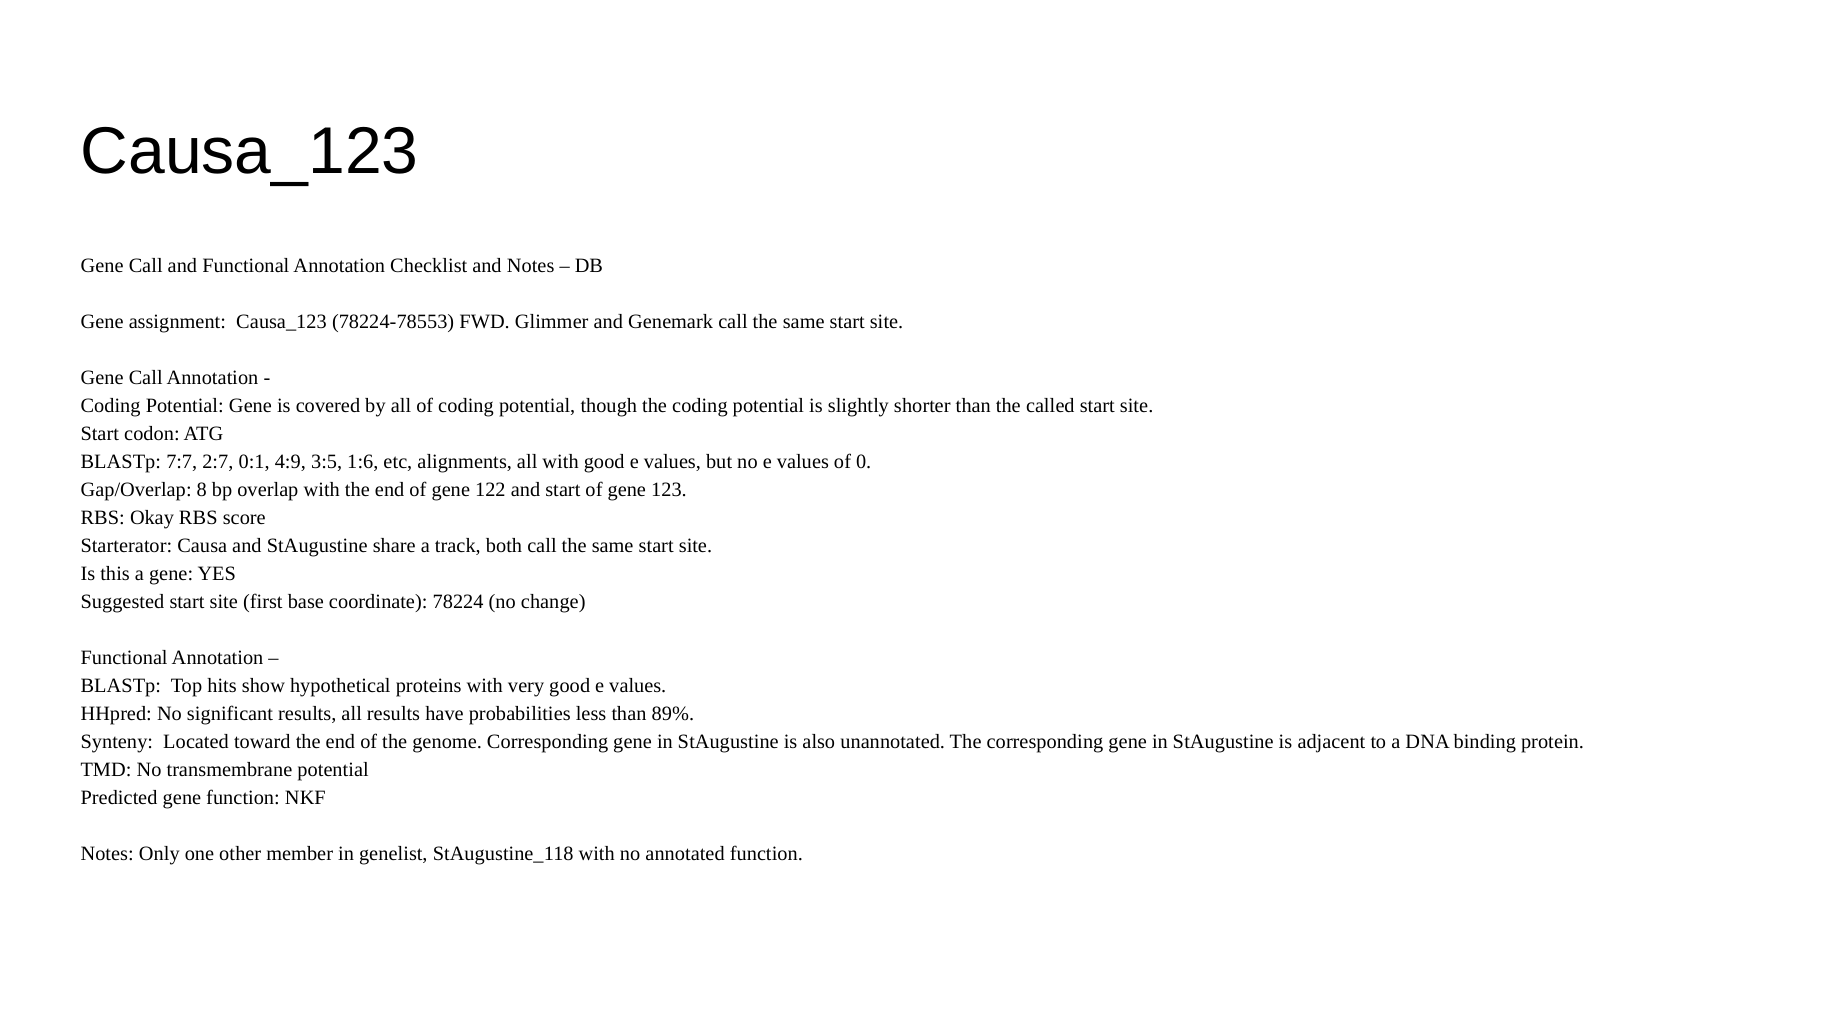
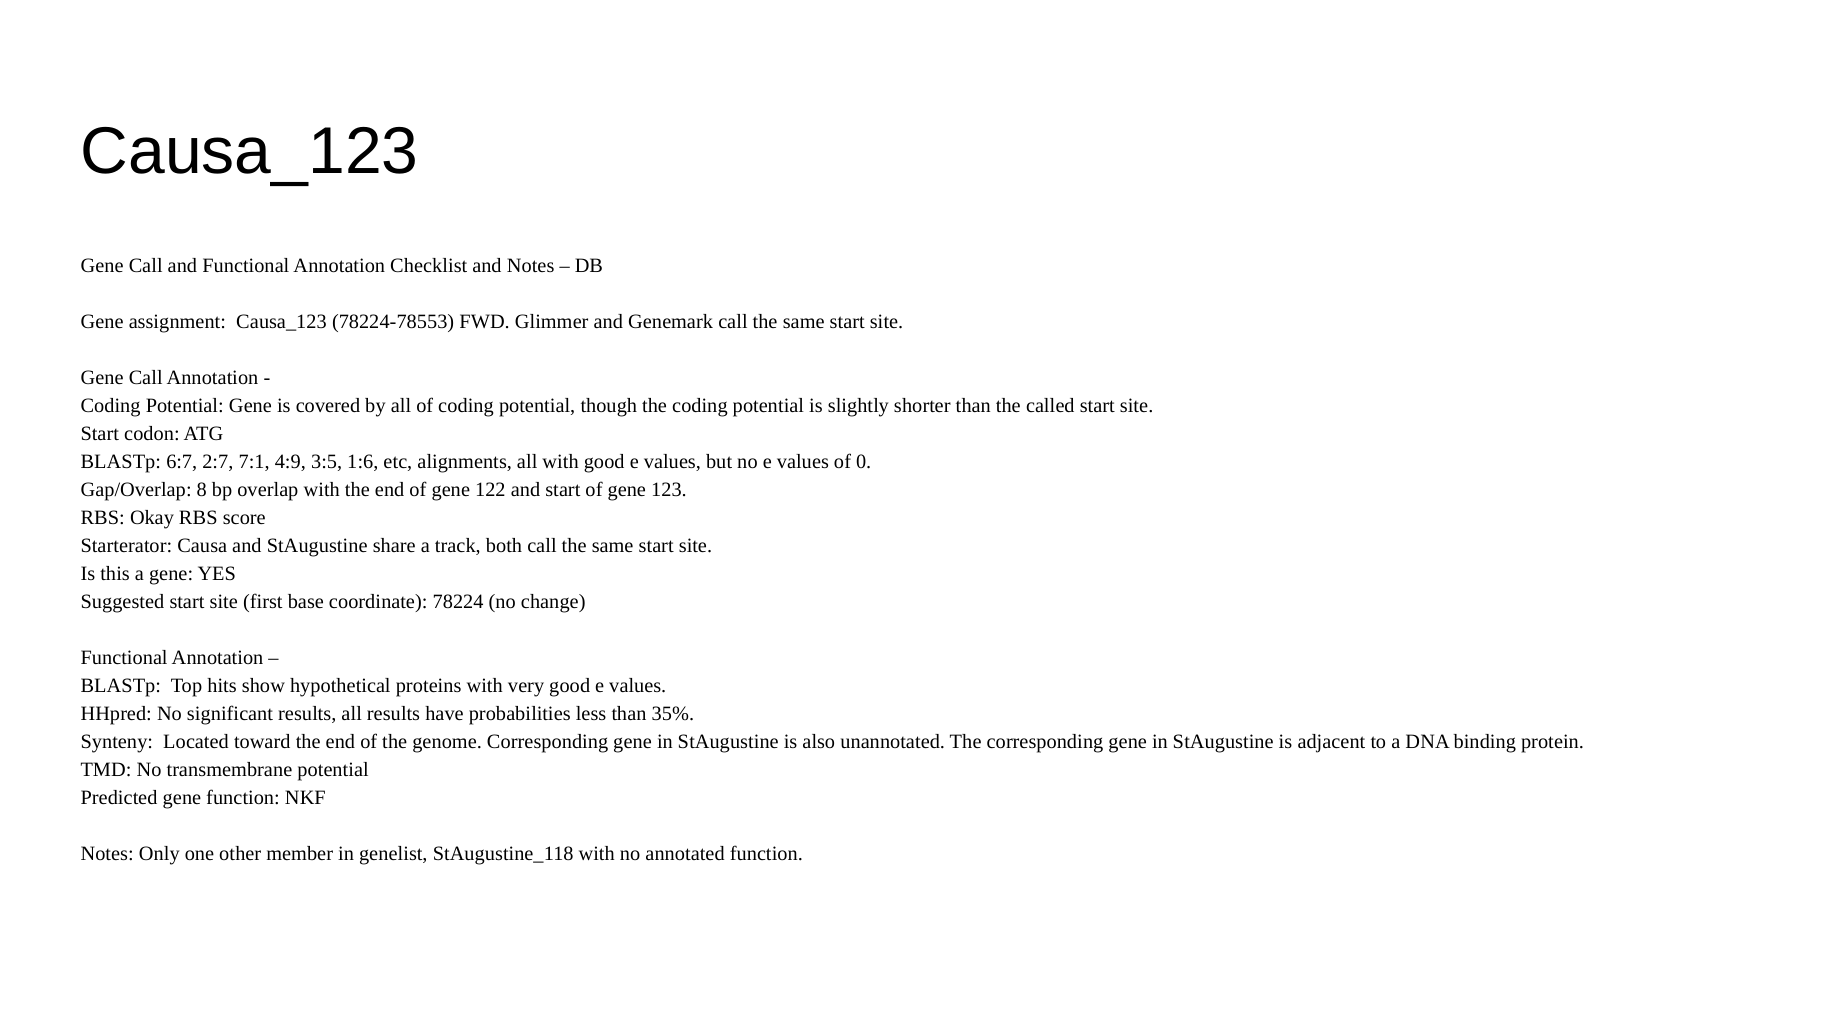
7:7: 7:7 -> 6:7
0:1: 0:1 -> 7:1
89%: 89% -> 35%
